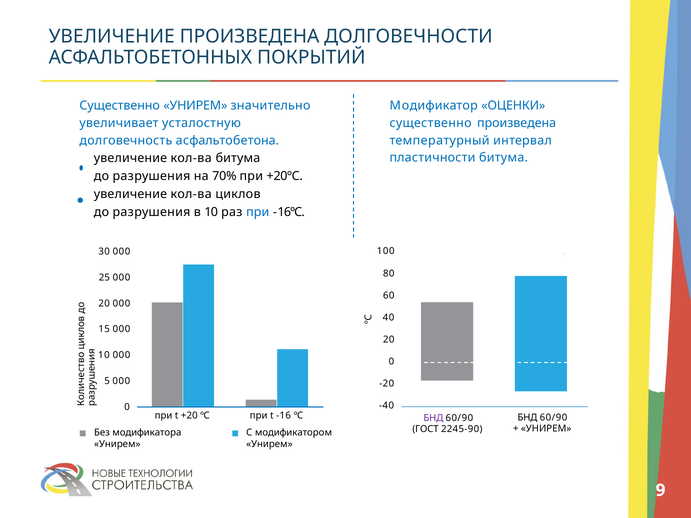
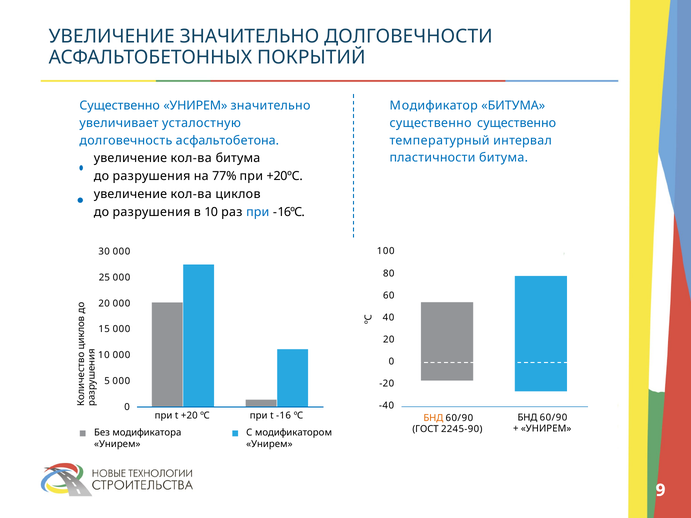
УВЕЛИЧЕНИЕ ПРОИЗВЕДЕНА: ПРОИЗВЕДЕНА -> ЗНАЧИТЕЛЬНО
Модификатор ОЦЕНКИ: ОЦЕНКИ -> БИТУМА
существенно произведена: произведена -> существенно
70%: 70% -> 77%
БНД at (433, 419) colour: purple -> orange
